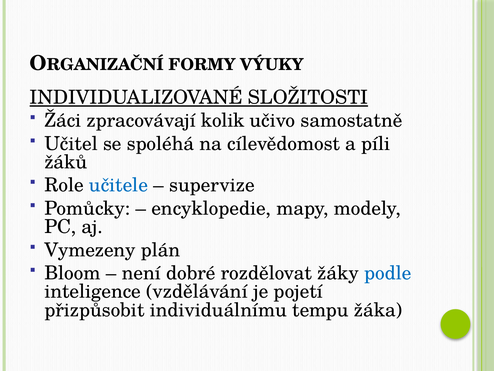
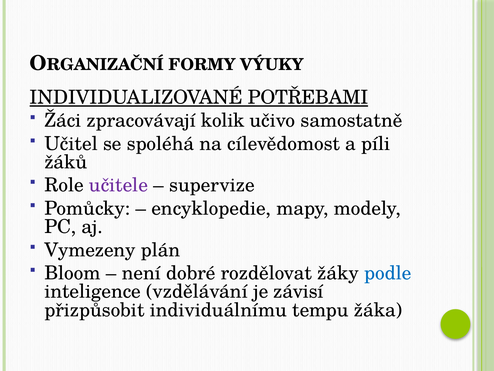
SLOŽITOSTI: SLOŽITOSTI -> POTŘEBAMI
učitele colour: blue -> purple
pojetí: pojetí -> závisí
